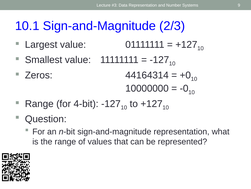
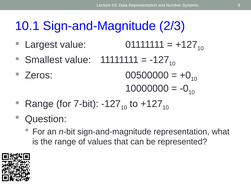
44164314: 44164314 -> 00500000
4-bit: 4-bit -> 7-bit
